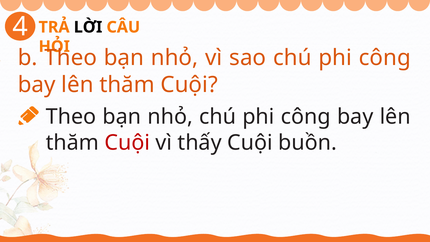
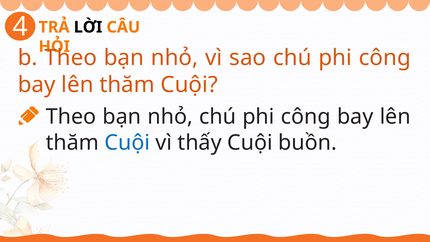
Cuội at (127, 143) colour: red -> blue
